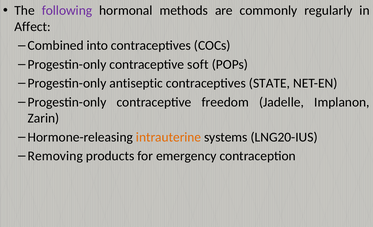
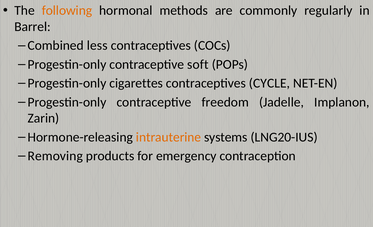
following colour: purple -> orange
Affect: Affect -> Barrel
into: into -> less
antiseptic: antiseptic -> cigarettes
STATE: STATE -> CYCLE
